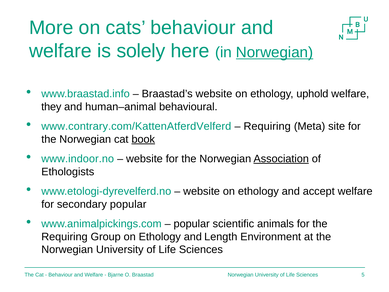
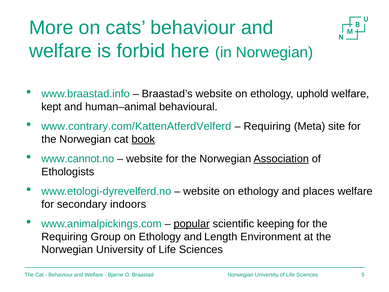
solely: solely -> forbid
Norwegian at (275, 52) underline: present -> none
they: they -> kept
www.indoor.no: www.indoor.no -> www.cannot.no
accept: accept -> places
secondary popular: popular -> indoors
popular at (192, 224) underline: none -> present
animals: animals -> keeping
